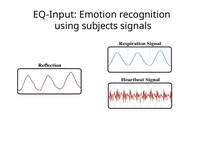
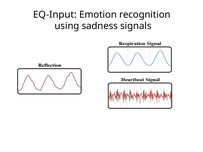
subjects: subjects -> sadness
